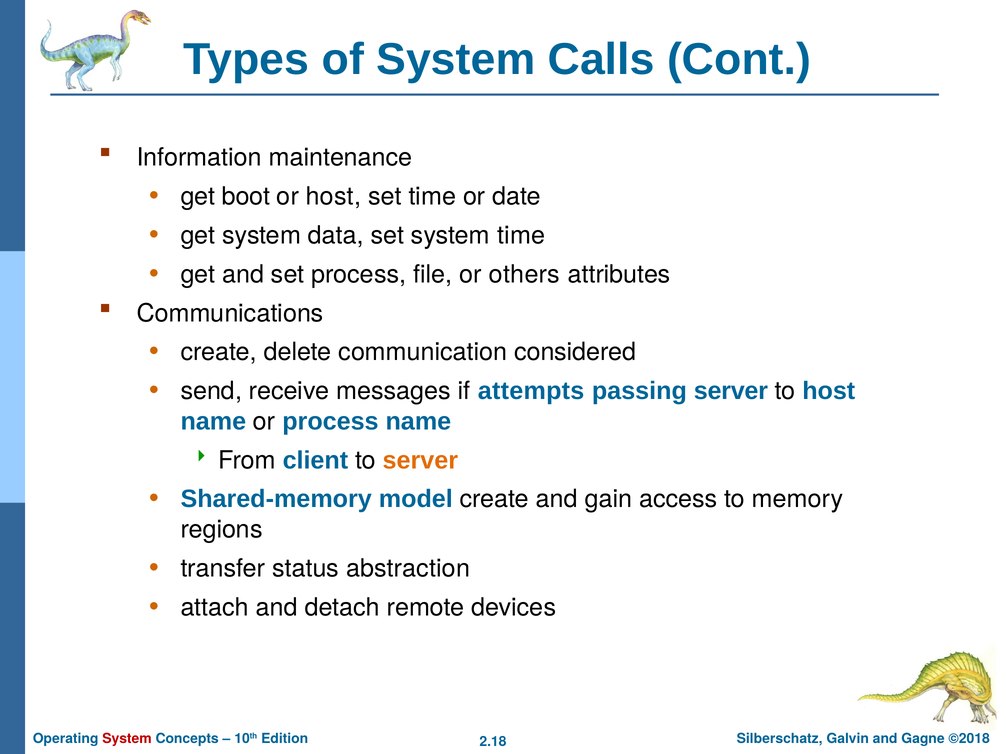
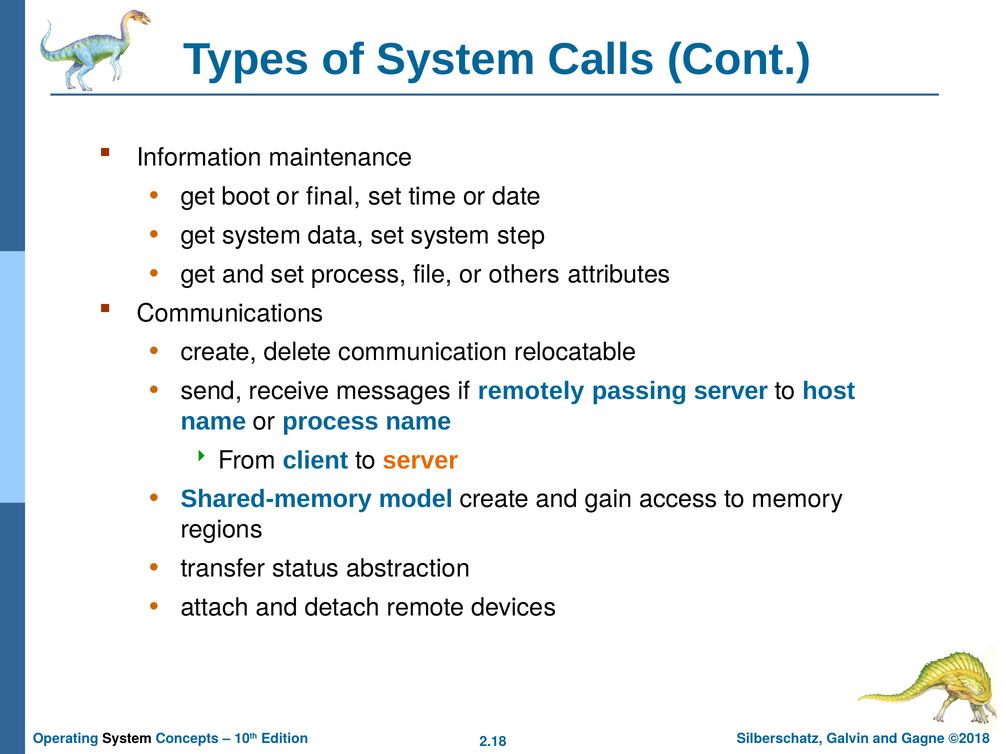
or host: host -> final
system time: time -> step
considered: considered -> relocatable
attempts: attempts -> remotely
System at (127, 739) colour: red -> black
